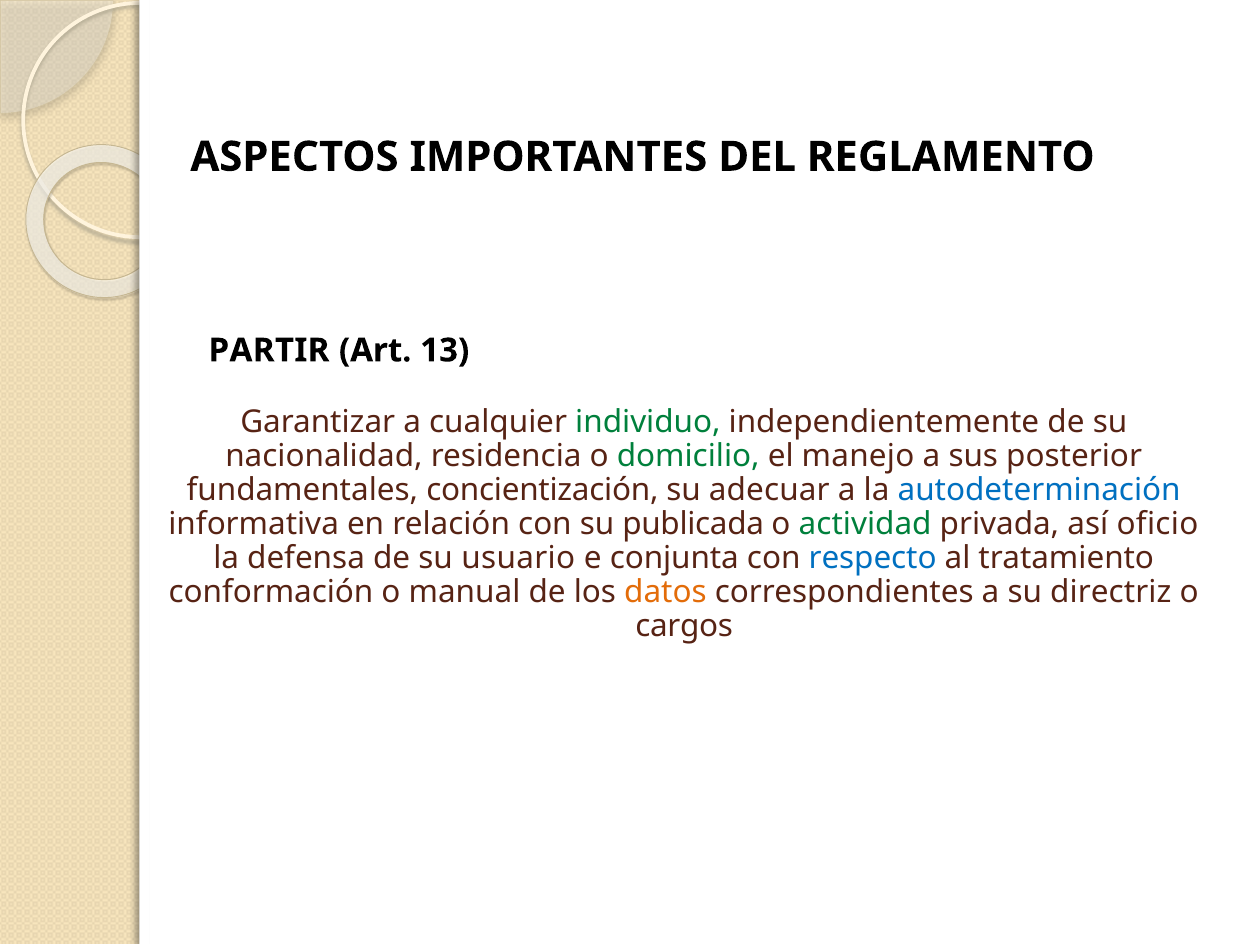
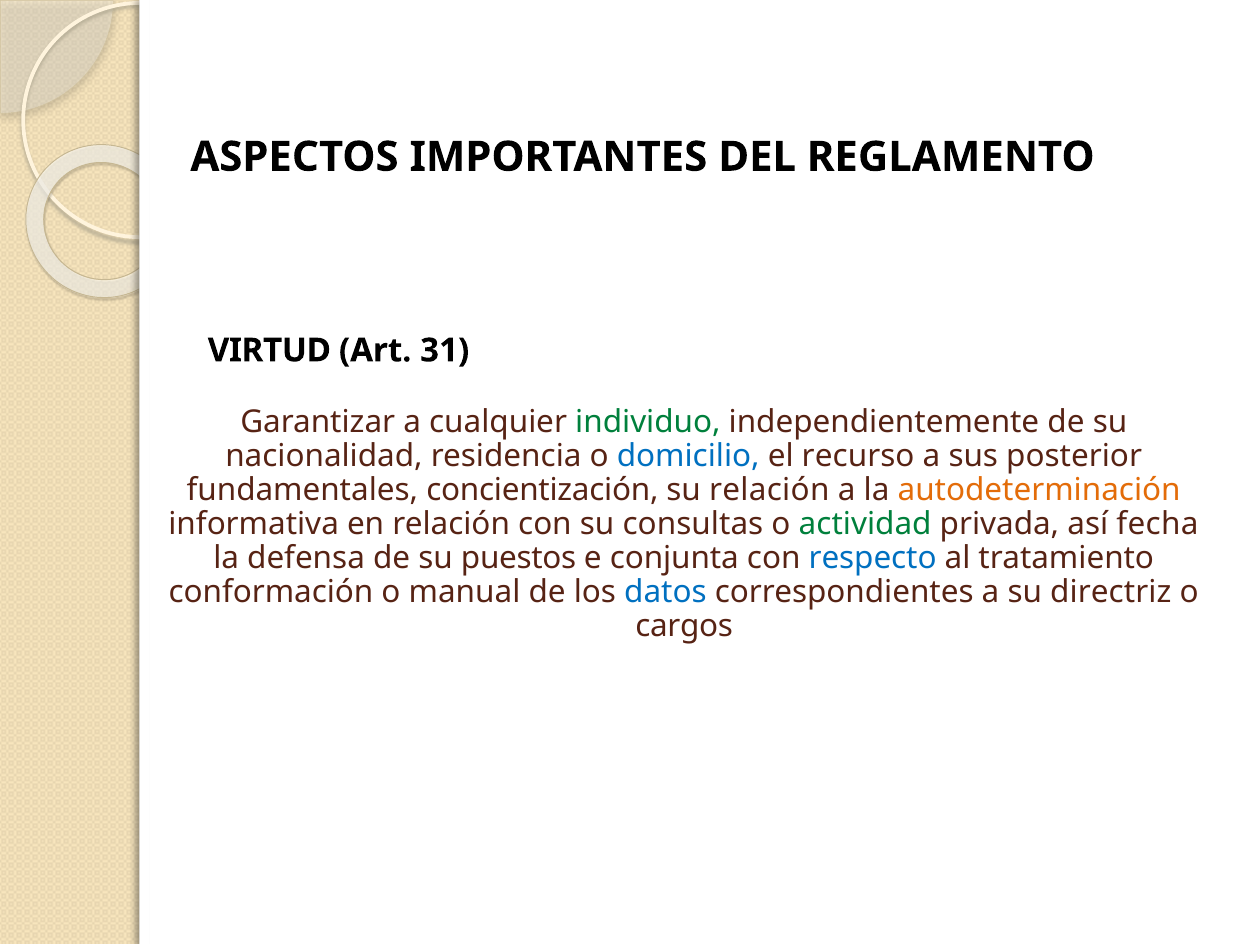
PARTIR: PARTIR -> VIRTUD
13: 13 -> 31
domicilio colour: green -> blue
manejo: manejo -> recurso
su adecuar: adecuar -> relación
autodeterminación colour: blue -> orange
publicada: publicada -> consultas
oficio: oficio -> fecha
usuario: usuario -> puestos
datos colour: orange -> blue
